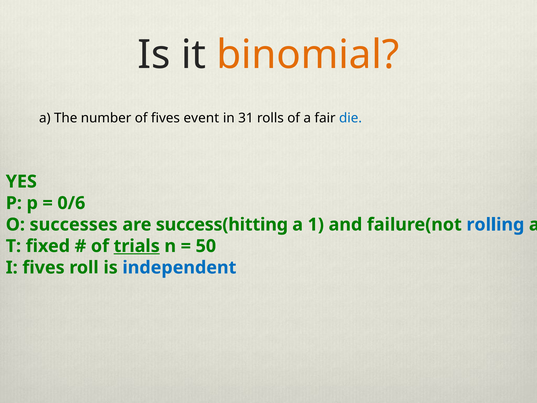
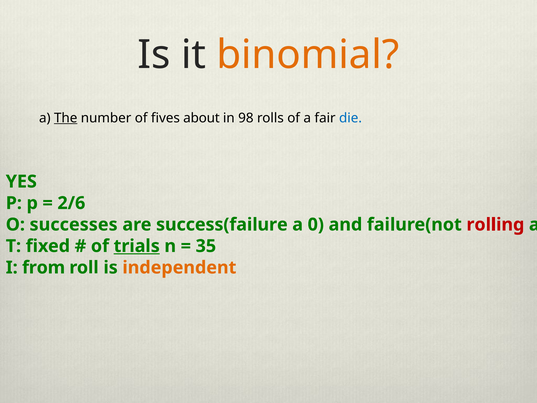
The underline: none -> present
event: event -> about
31: 31 -> 98
0/6: 0/6 -> 2/6
success(hitting: success(hitting -> success(failure
1: 1 -> 0
rolling colour: blue -> red
50: 50 -> 35
I fives: fives -> from
independent colour: blue -> orange
